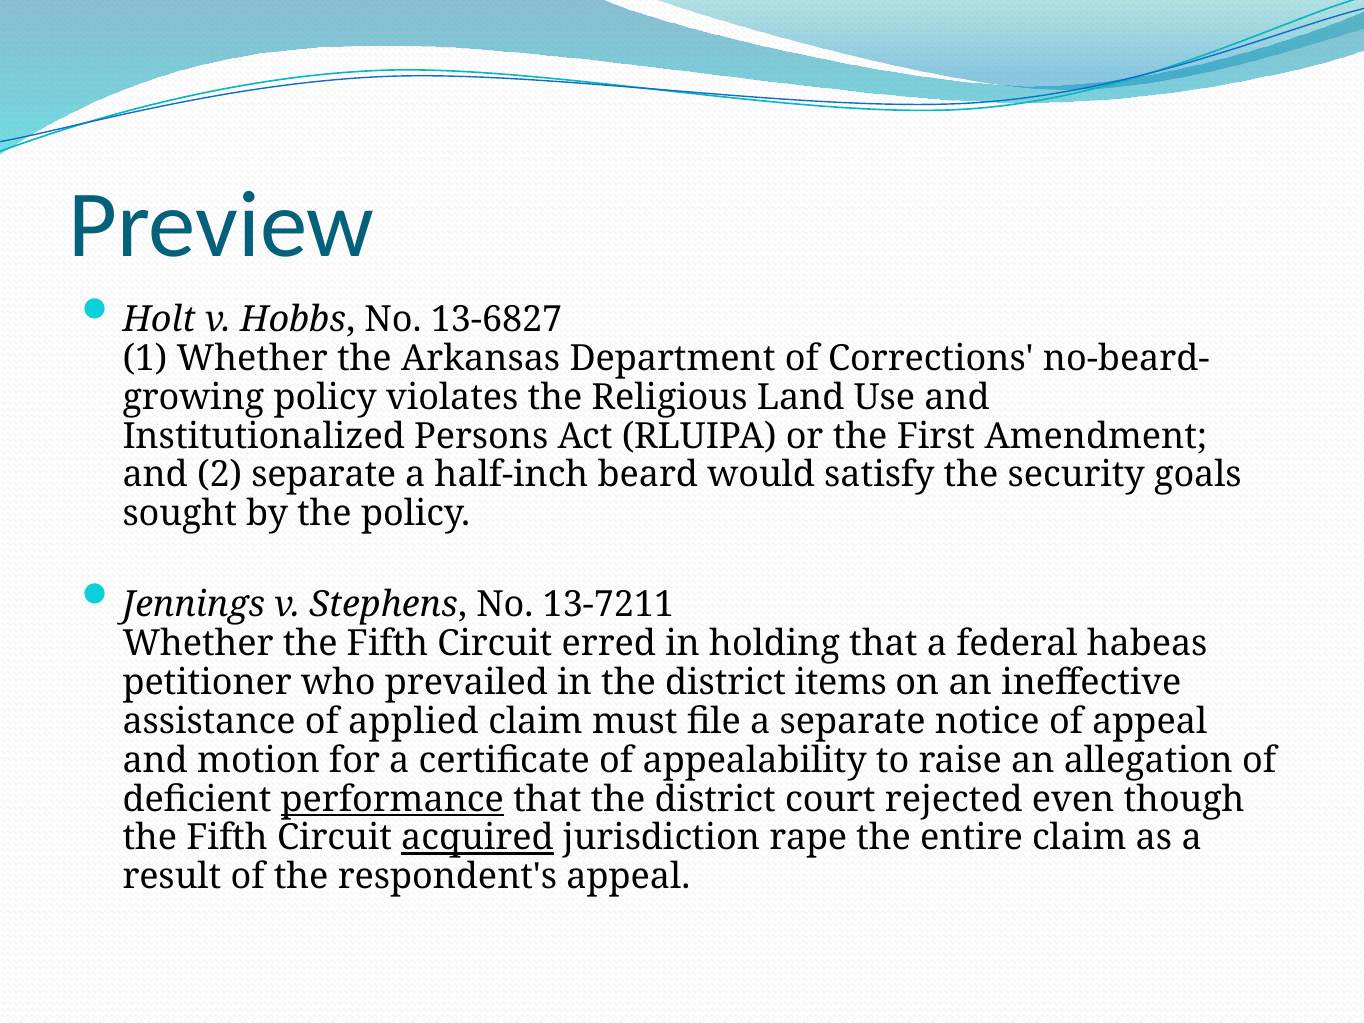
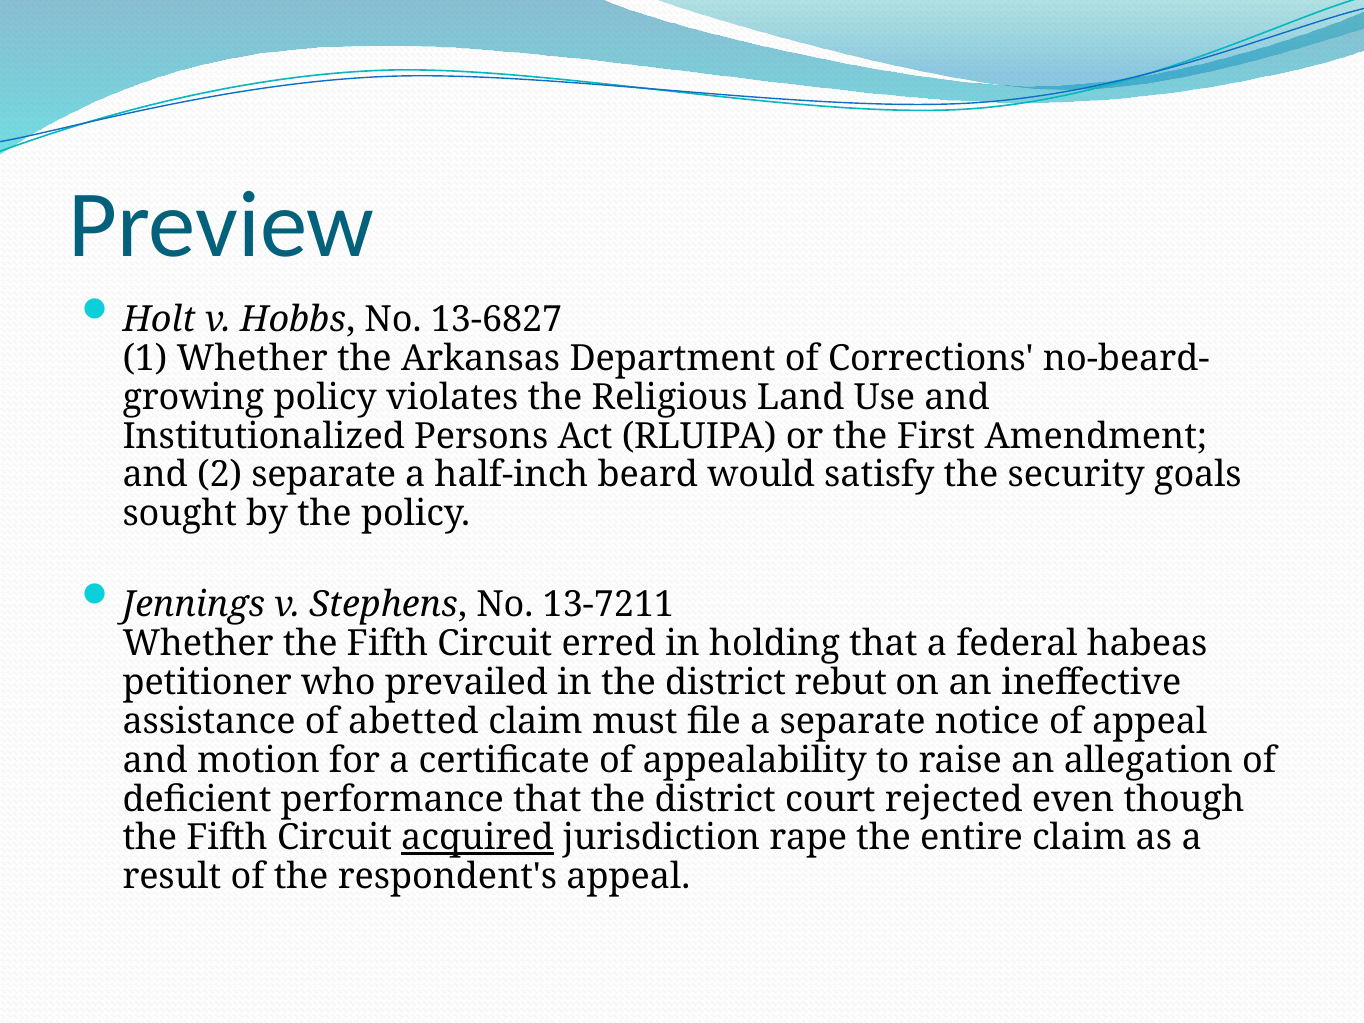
items: items -> rebut
applied: applied -> abetted
performance underline: present -> none
